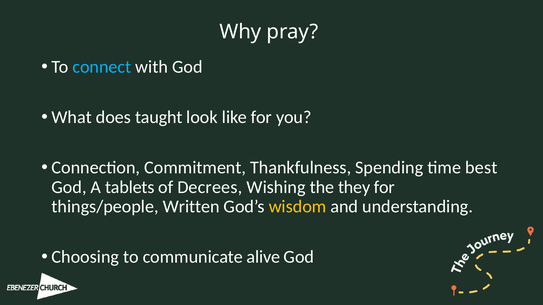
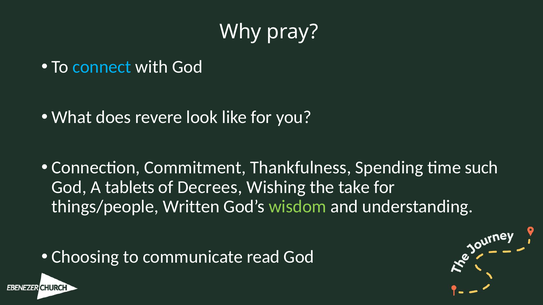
taught: taught -> revere
best: best -> such
they: they -> take
wisdom colour: yellow -> light green
alive: alive -> read
